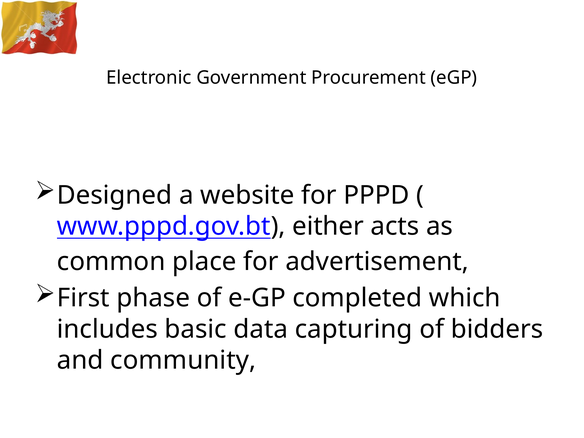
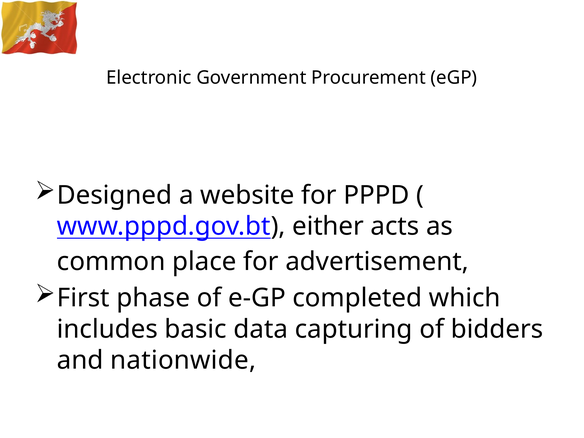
community: community -> nationwide
